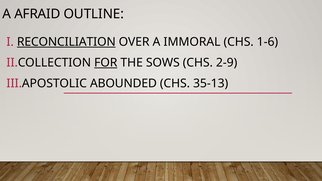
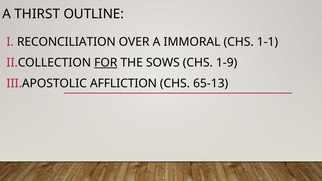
AFRAID: AFRAID -> THIRST
RECONCILIATION underline: present -> none
1-6: 1-6 -> 1-1
2-9: 2-9 -> 1-9
ABOUNDED: ABOUNDED -> AFFLICTION
35-13: 35-13 -> 65-13
